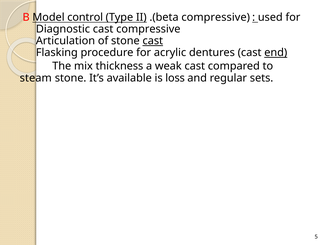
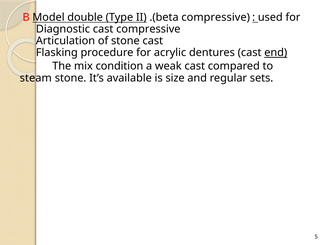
control: control -> double
cast at (153, 41) underline: present -> none
thickness: thickness -> condition
loss: loss -> size
